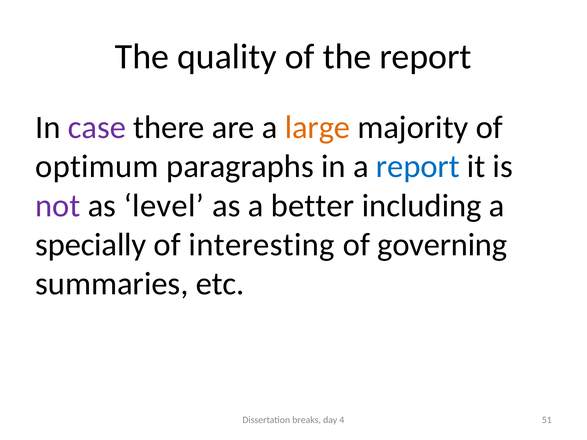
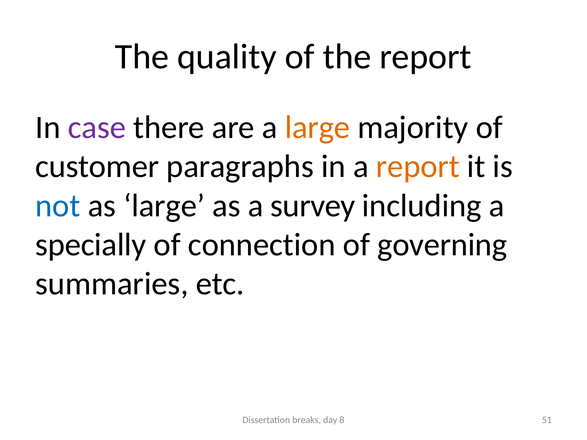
optimum: optimum -> customer
report at (418, 167) colour: blue -> orange
not colour: purple -> blue
as level: level -> large
better: better -> survey
interesting: interesting -> connection
4: 4 -> 8
